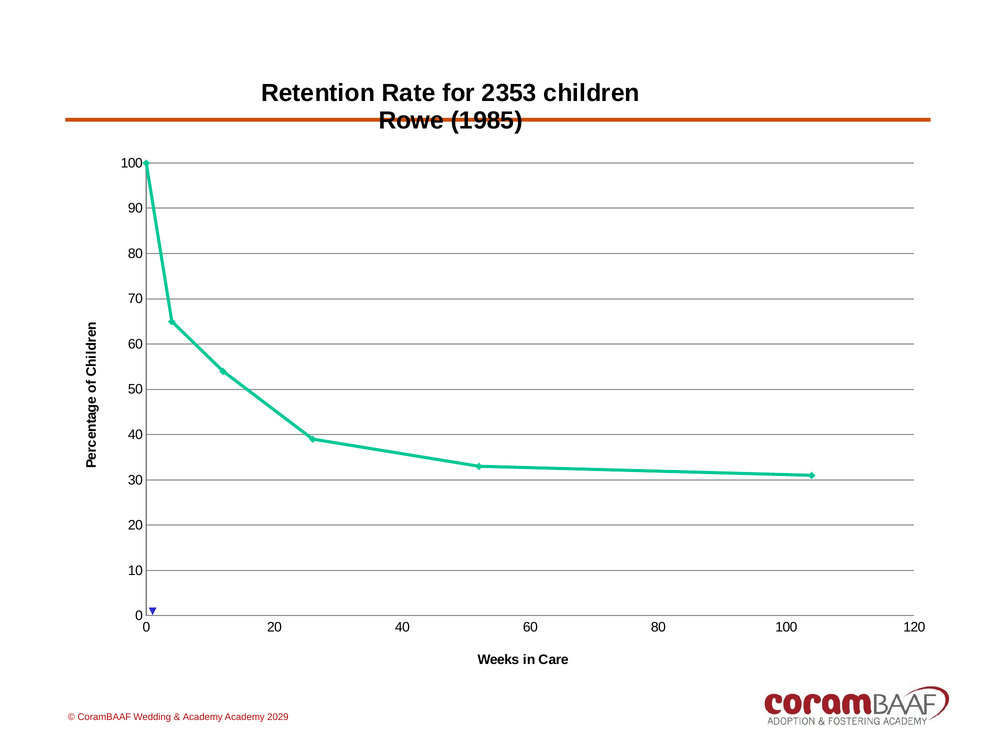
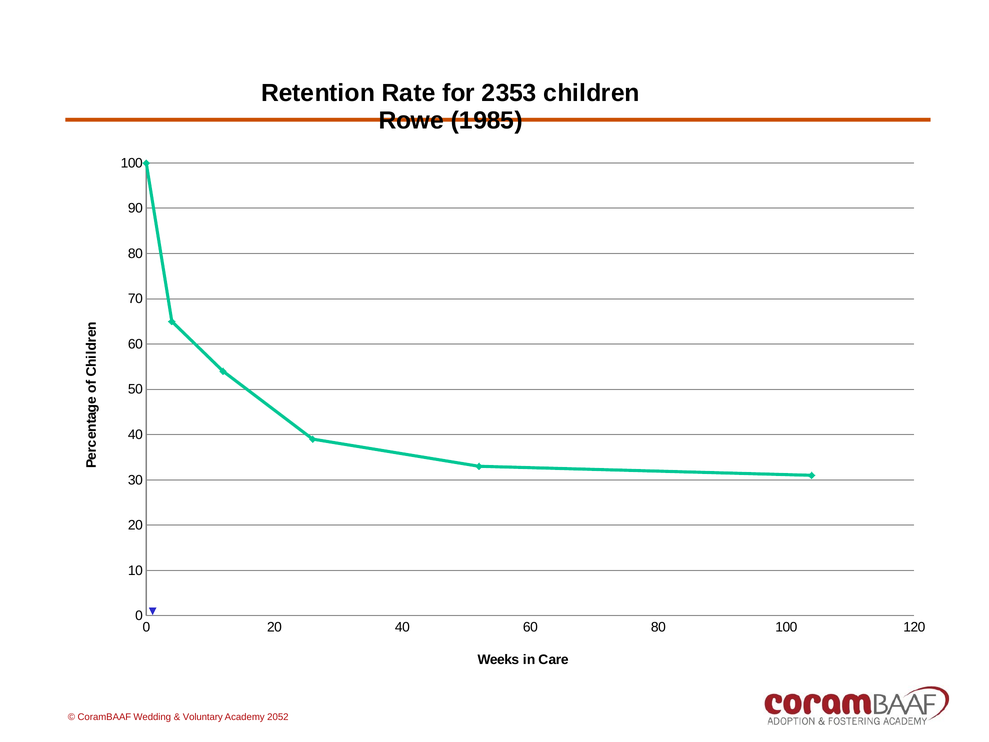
Academy at (203, 717): Academy -> Voluntary
2029: 2029 -> 2052
